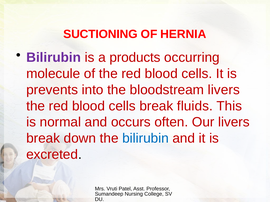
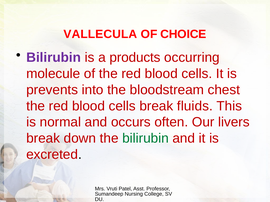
SUCTIONING: SUCTIONING -> VALLECULA
HERNIA: HERNIA -> CHOICE
bloodstream livers: livers -> chest
bilirubin at (145, 139) colour: blue -> green
